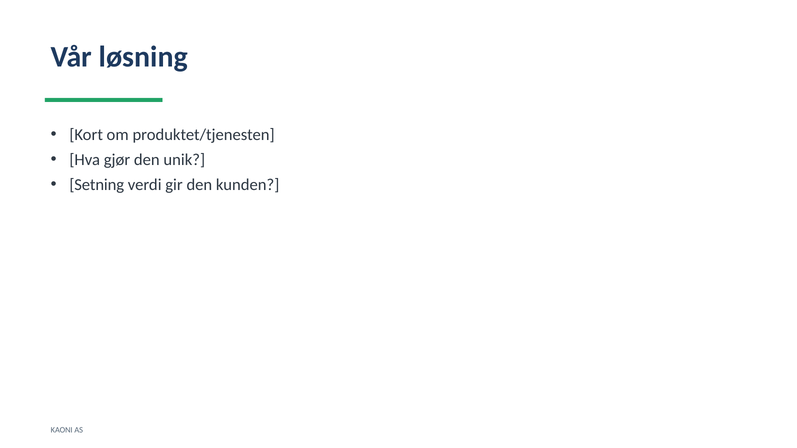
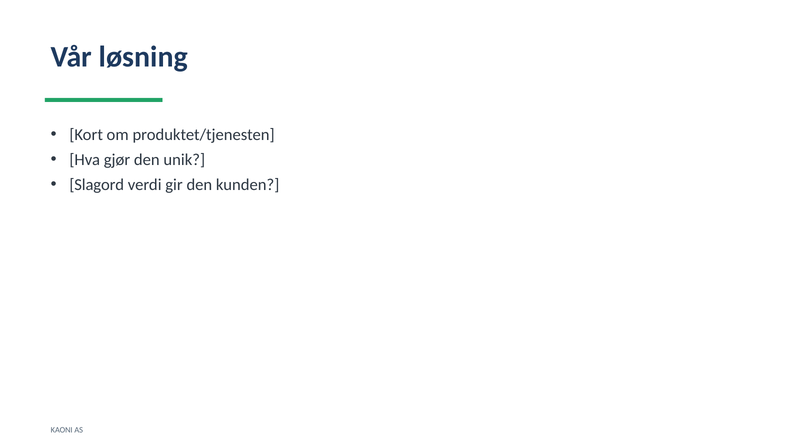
Setning: Setning -> Slagord
